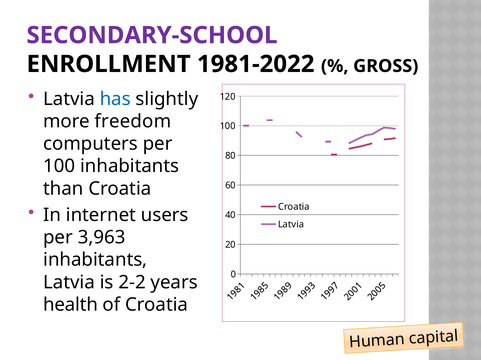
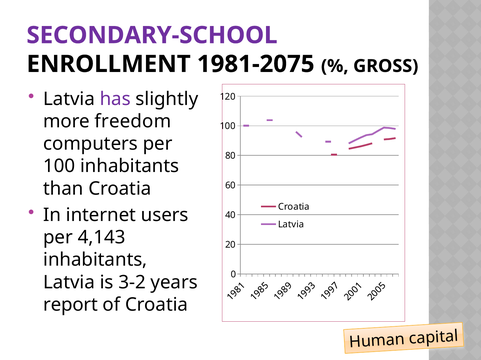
1981-2022: 1981-2022 -> 1981-2075
has colour: blue -> purple
3,963: 3,963 -> 4,143
2-2: 2-2 -> 3-2
health: health -> report
